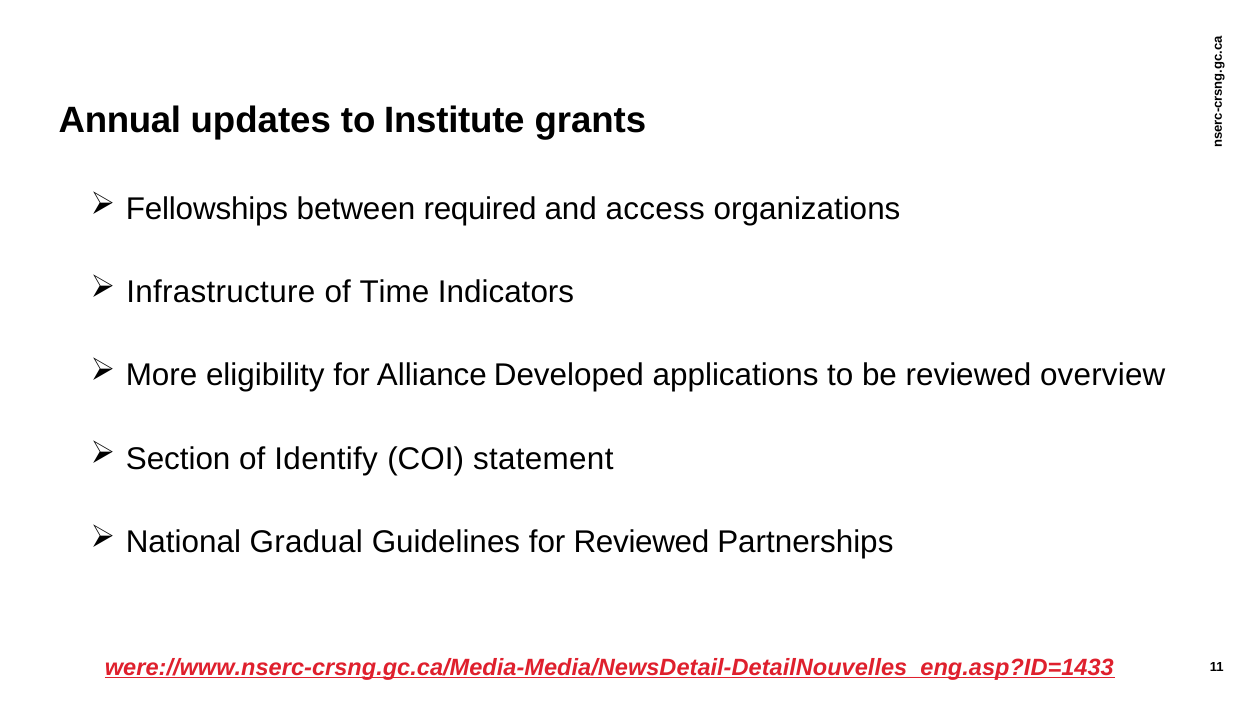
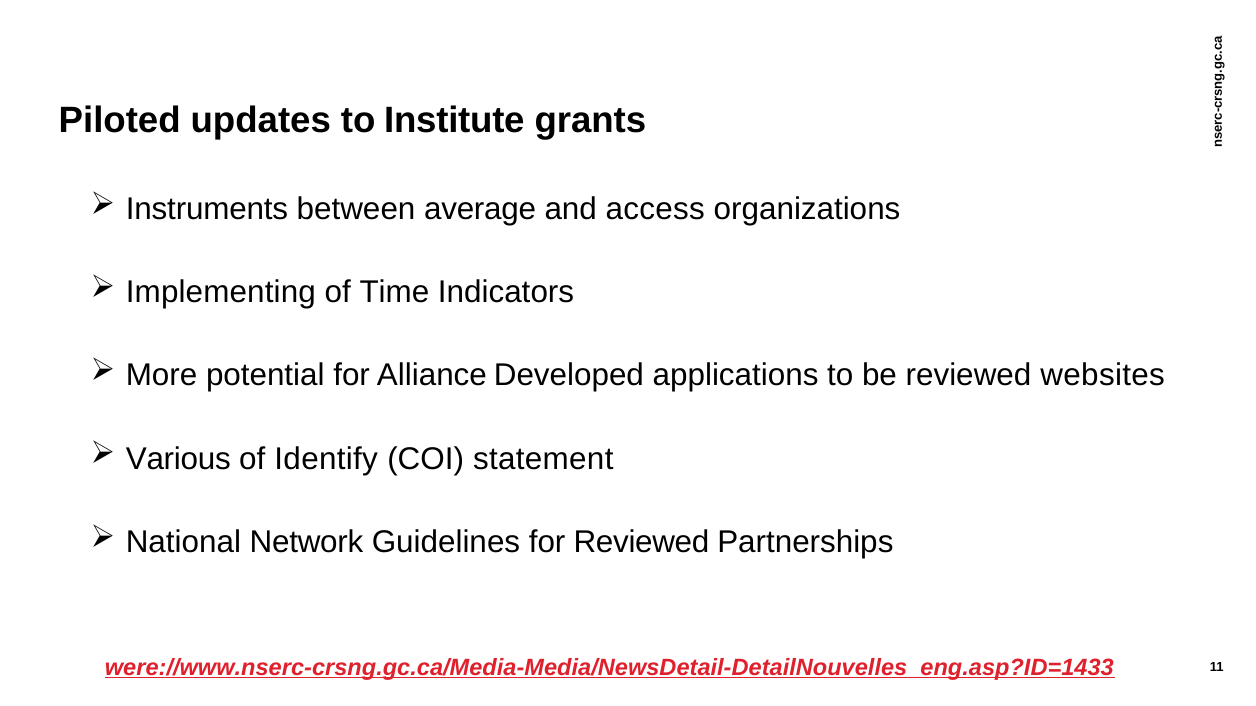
Annual: Annual -> Piloted
Fellowships: Fellowships -> Instruments
required: required -> average
Infrastructure: Infrastructure -> Implementing
eligibility: eligibility -> potential
overview: overview -> websites
Section: Section -> Various
Gradual: Gradual -> Network
